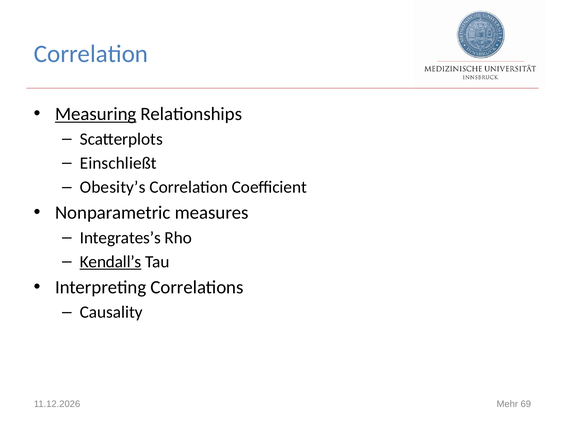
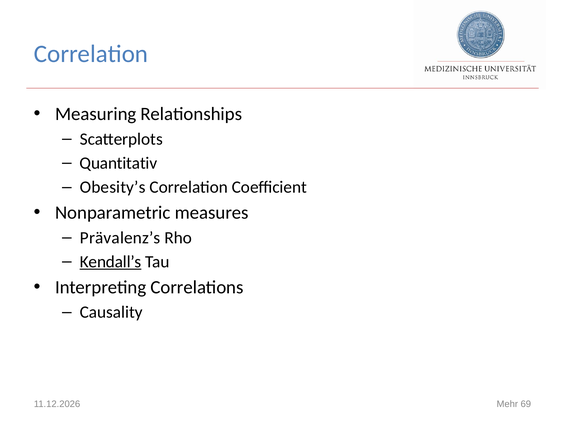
Measuring underline: present -> none
Einschließt: Einschließt -> Quantitativ
Integrates’s: Integrates’s -> Prävalenz’s
